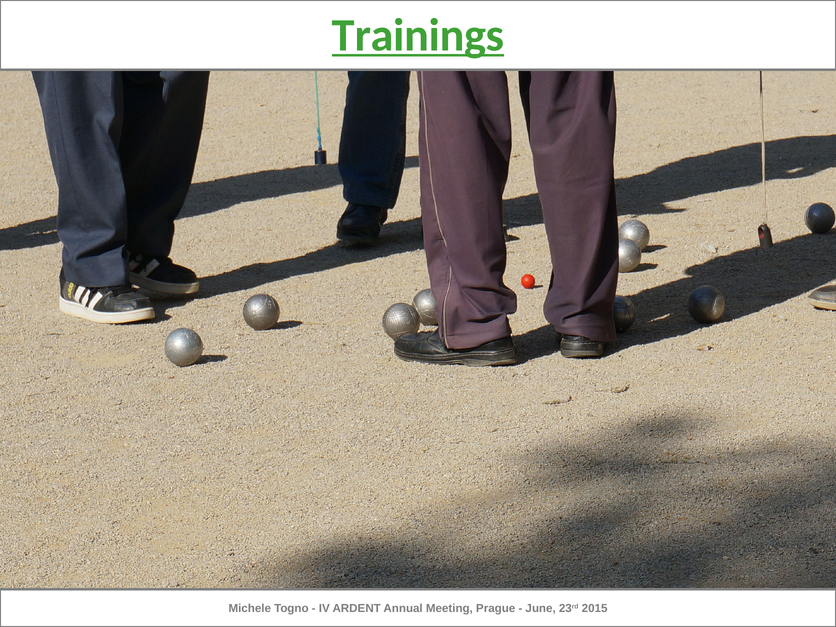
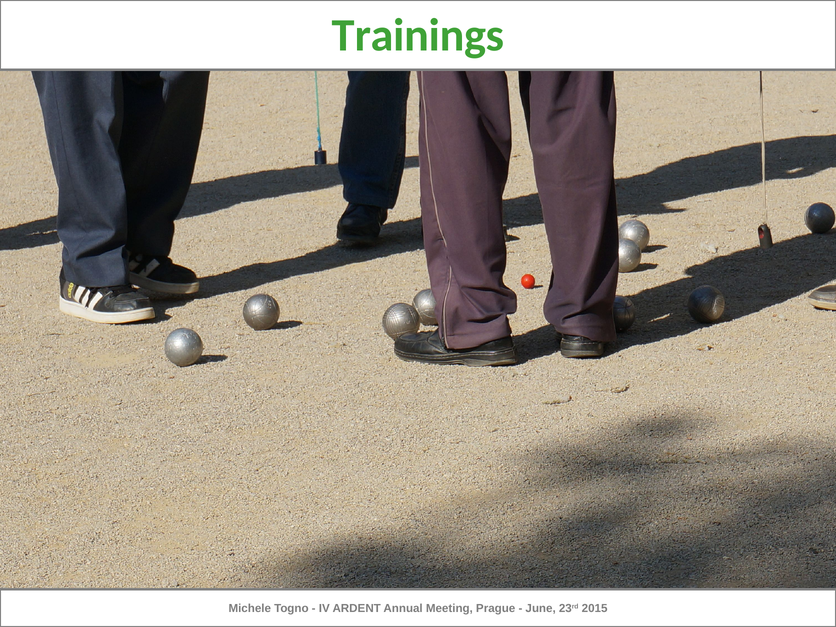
Trainings underline: present -> none
